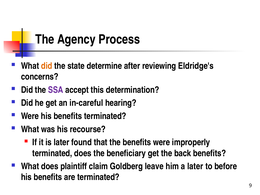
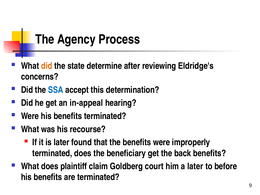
SSA colour: purple -> blue
in-careful: in-careful -> in-appeal
leave: leave -> court
